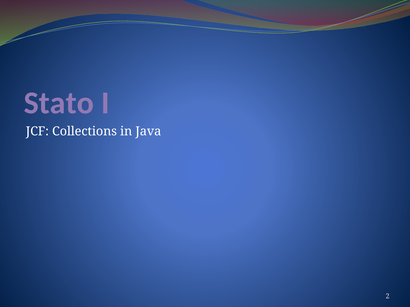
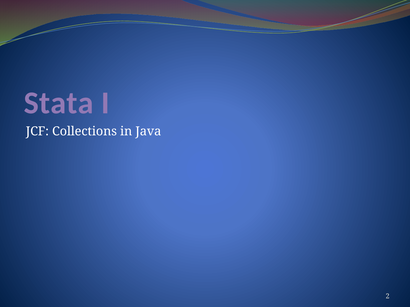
Stato: Stato -> Stata
